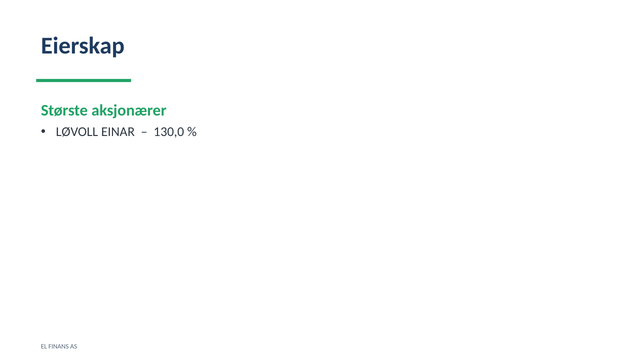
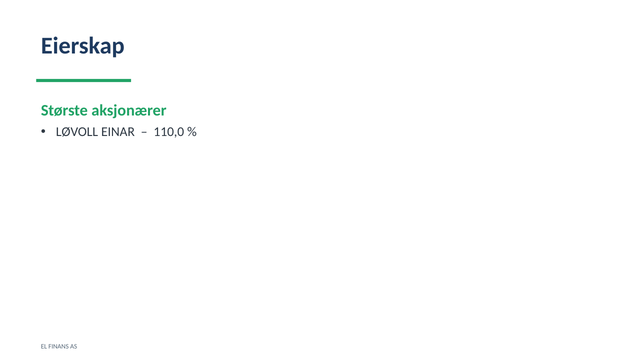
130,0: 130,0 -> 110,0
